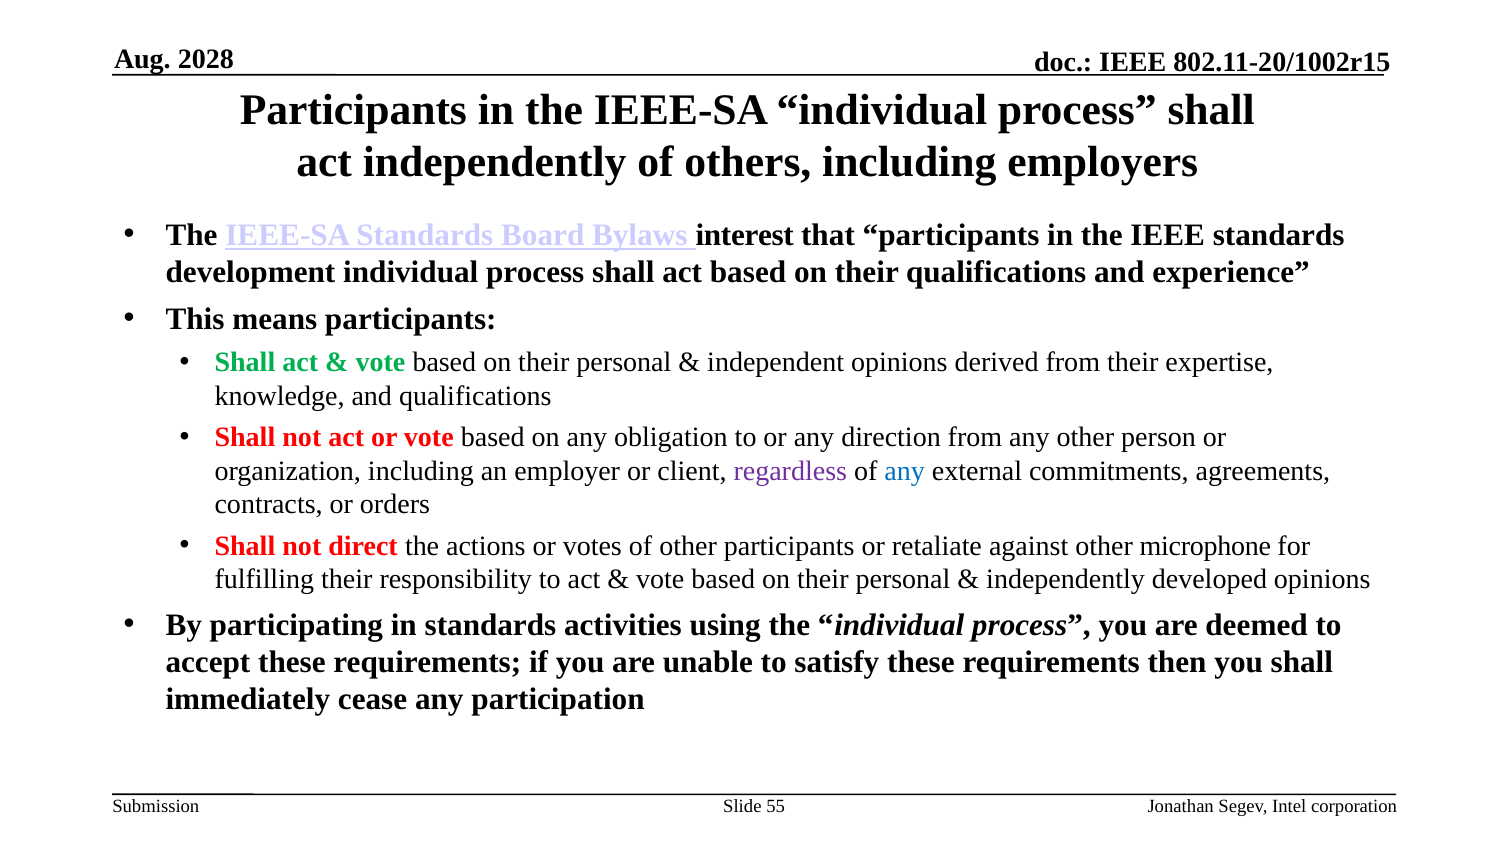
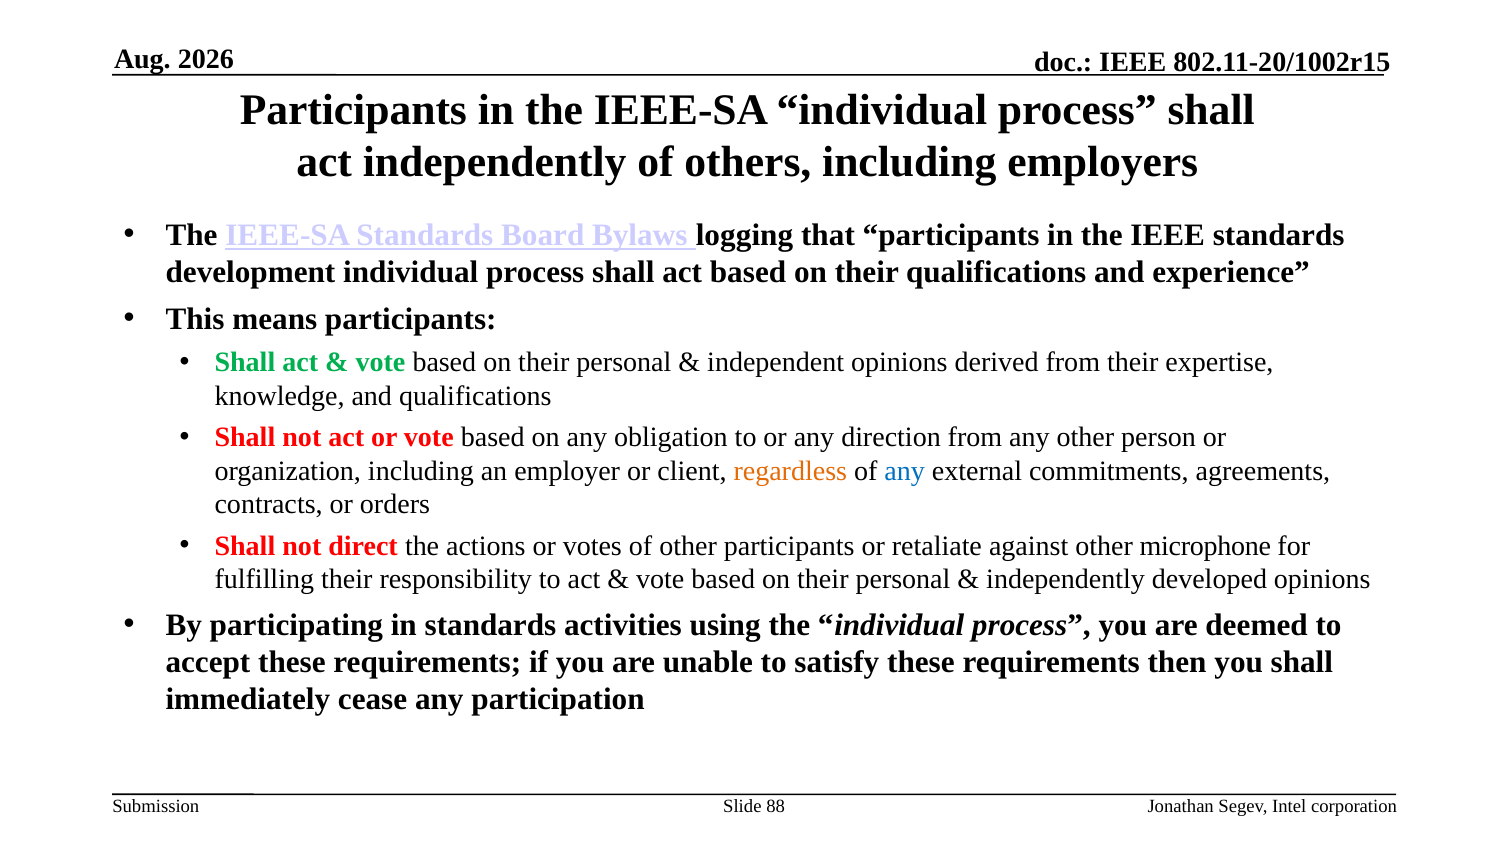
2028: 2028 -> 2026
interest: interest -> logging
regardless colour: purple -> orange
55: 55 -> 88
